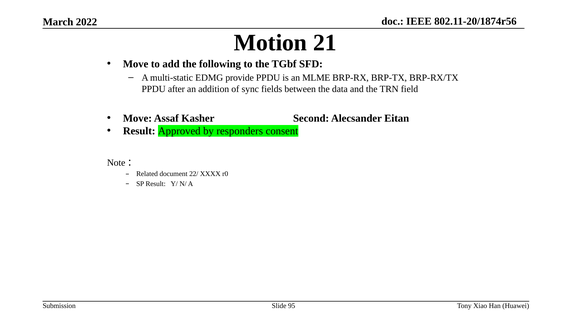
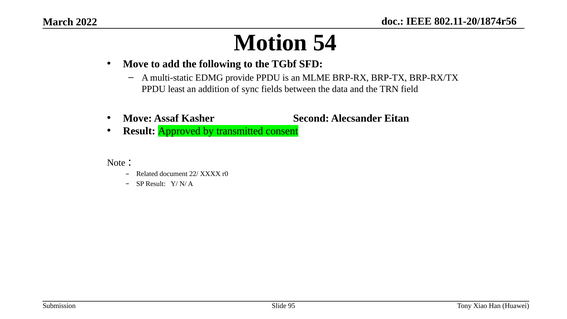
21: 21 -> 54
after: after -> least
responders: responders -> transmitted
